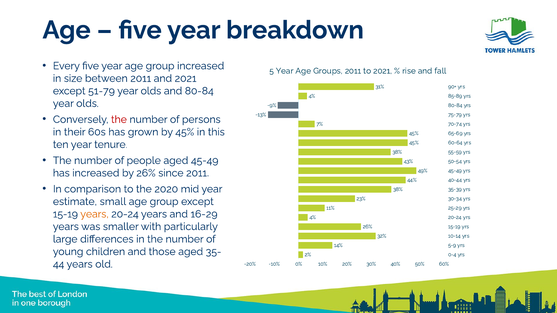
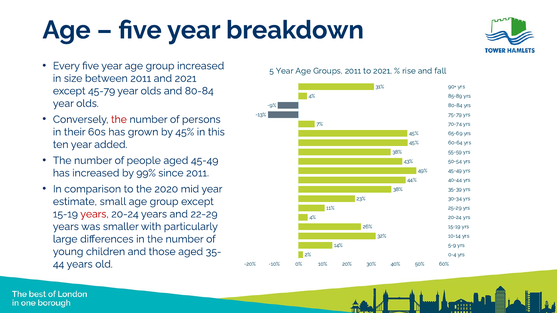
51-79: 51-79 -> 45-79
tenure: tenure -> added
by 26%: 26% -> 99%
years at (95, 214) colour: orange -> red
16-29: 16-29 -> 22-29
